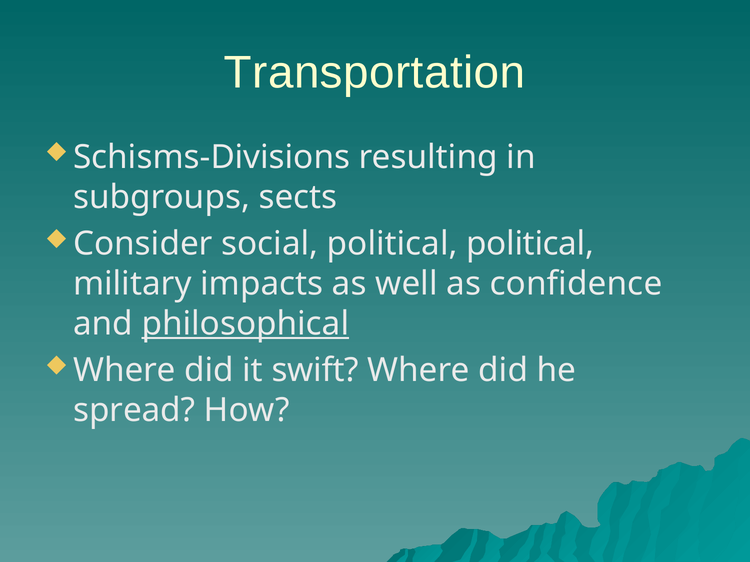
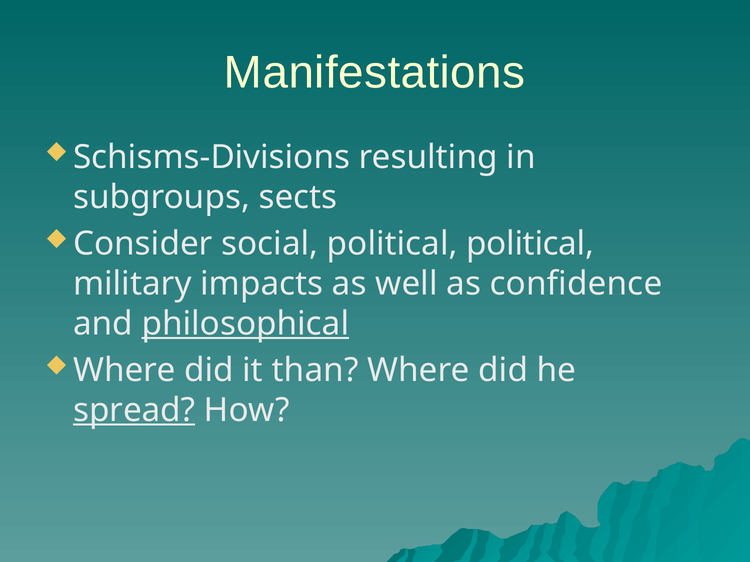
Transportation: Transportation -> Manifestations
swift: swift -> than
spread underline: none -> present
